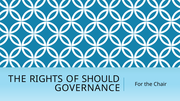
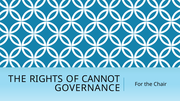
SHOULD: SHOULD -> CANNOT
